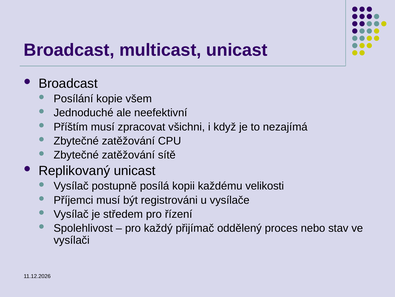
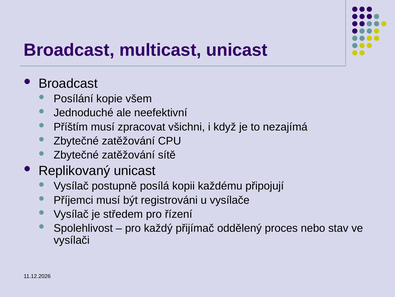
velikosti: velikosti -> připojují
